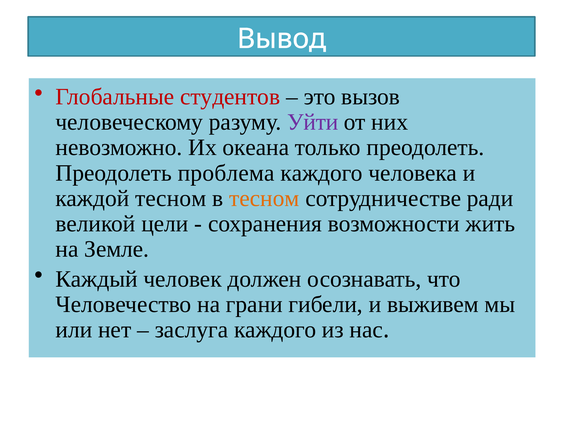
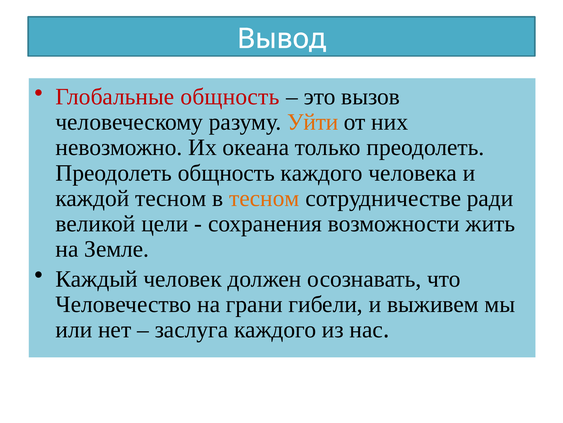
Глобальные студентов: студентов -> общность
Уйти colour: purple -> orange
Преодолеть проблема: проблема -> общность
